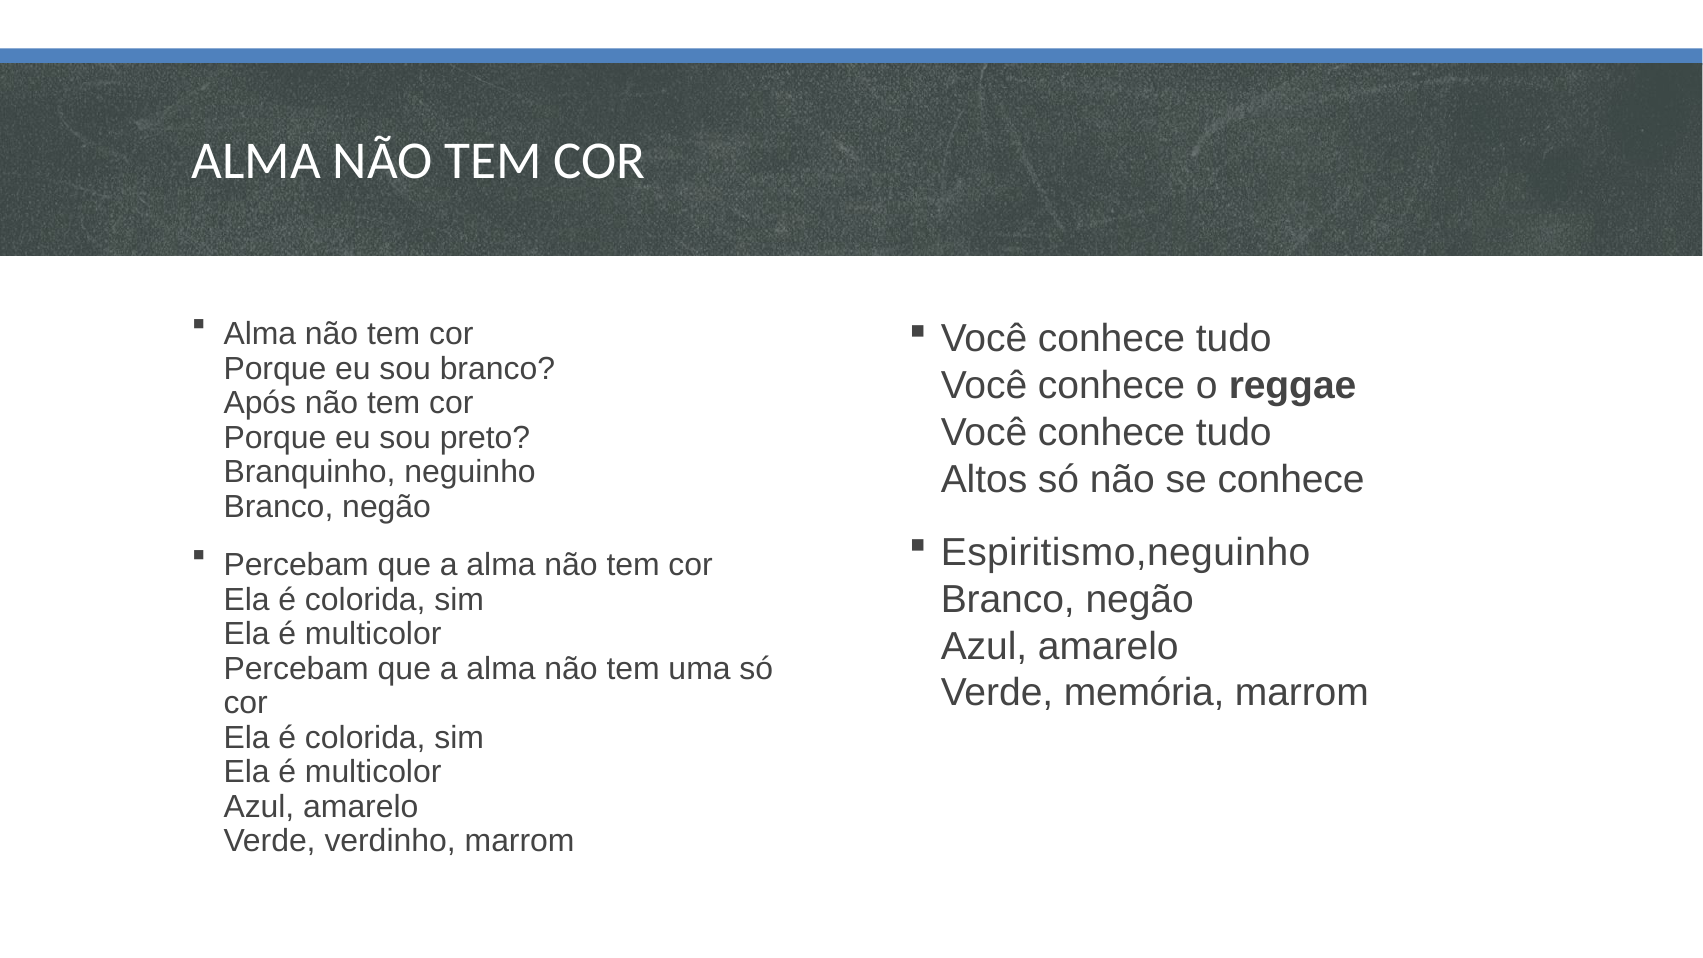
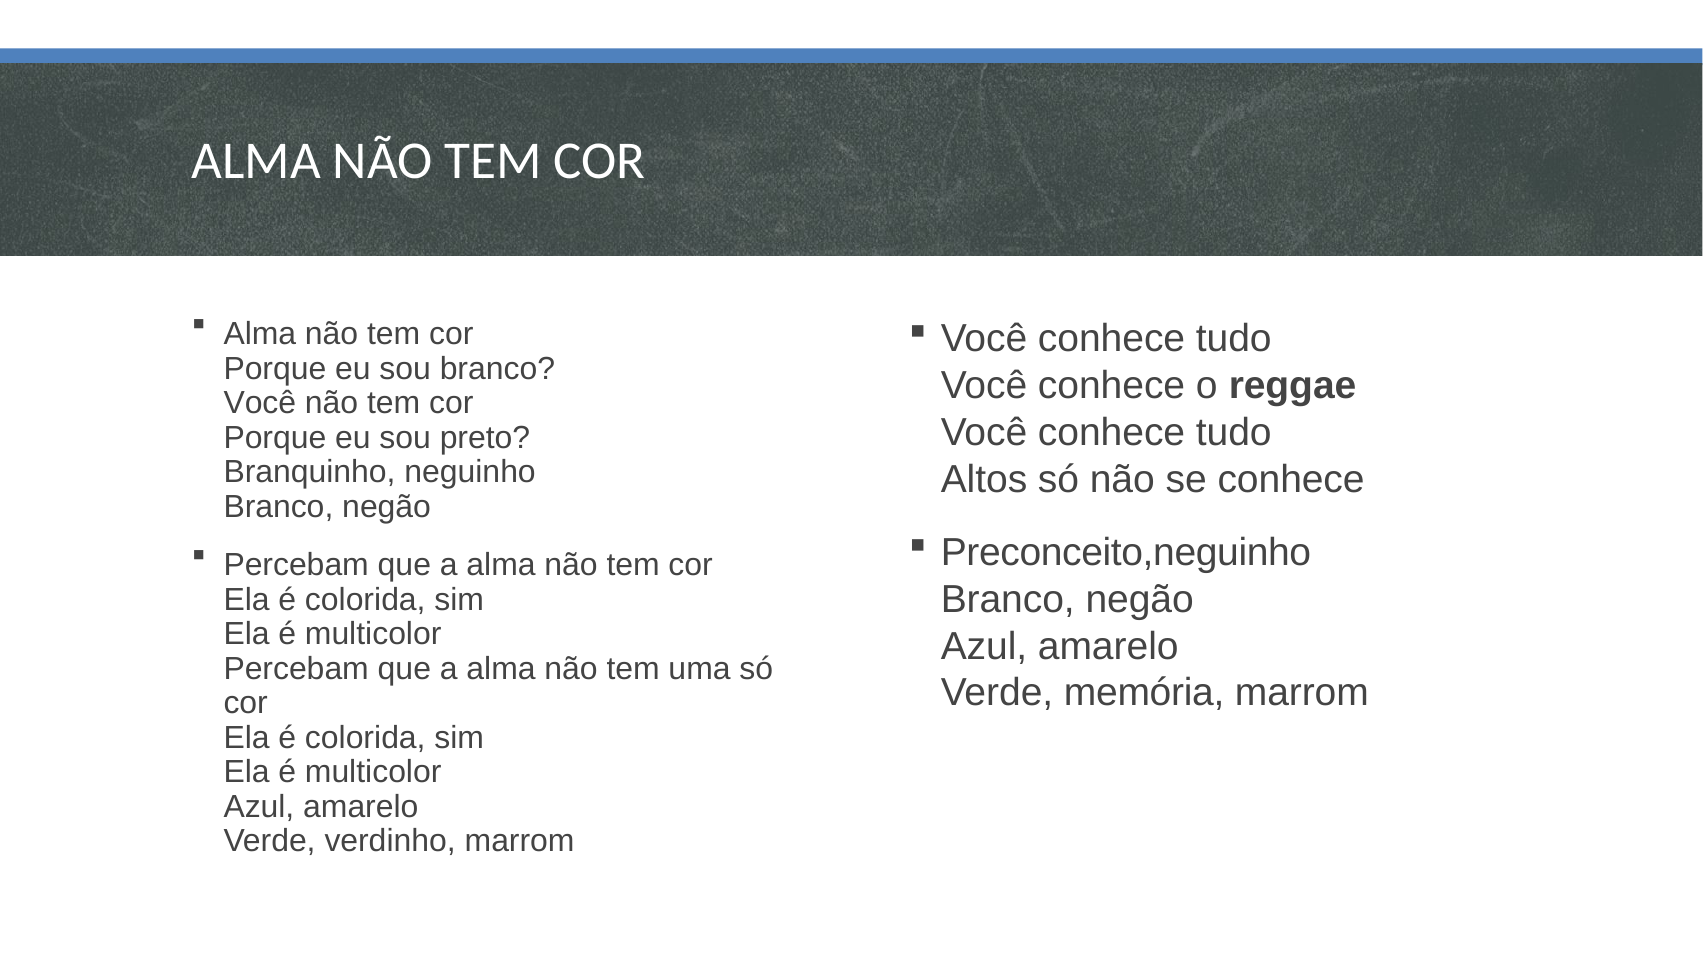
Após at (260, 403): Após -> Você
Espiritismo,neguinho: Espiritismo,neguinho -> Preconceito,neguinho
